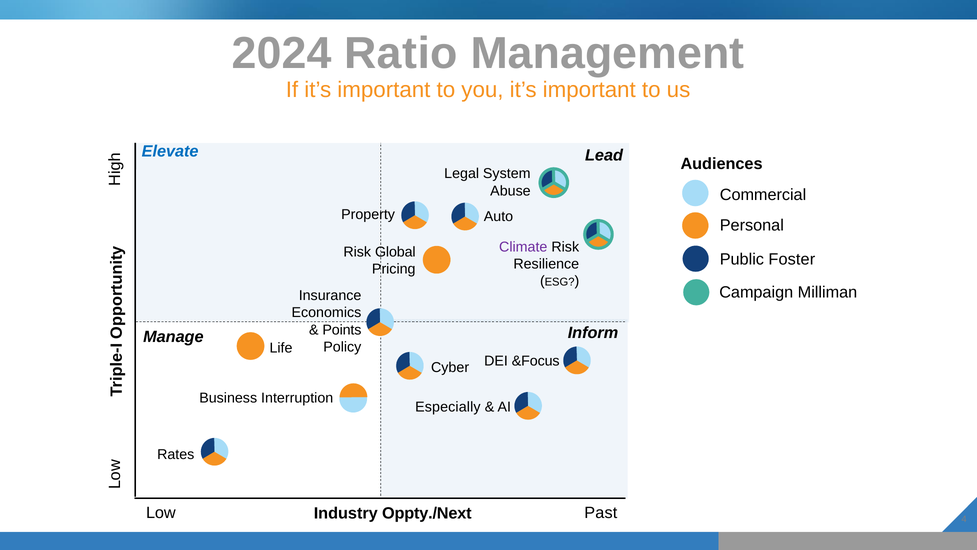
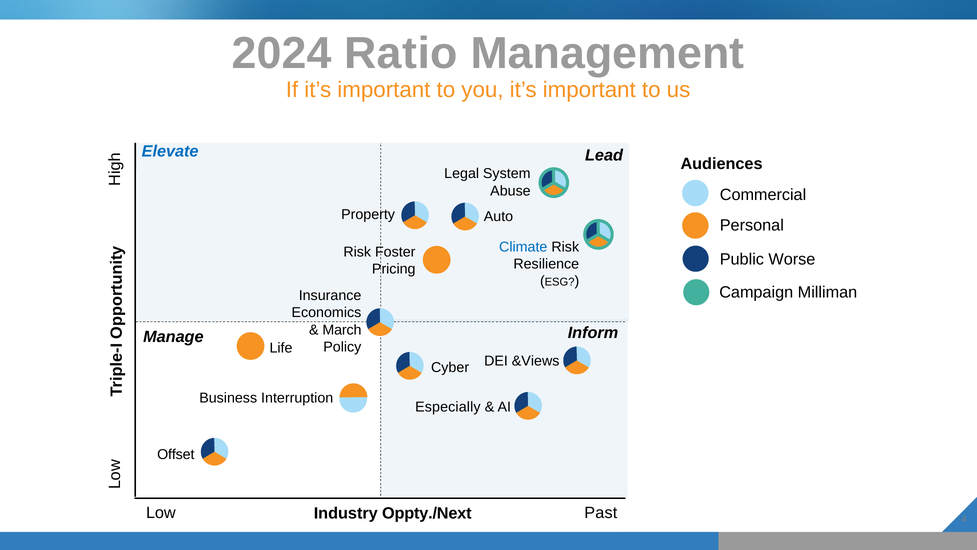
Climate colour: purple -> blue
Global: Global -> Foster
Foster: Foster -> Worse
Points: Points -> March
&Focus: &Focus -> &Views
Rates: Rates -> Offset
